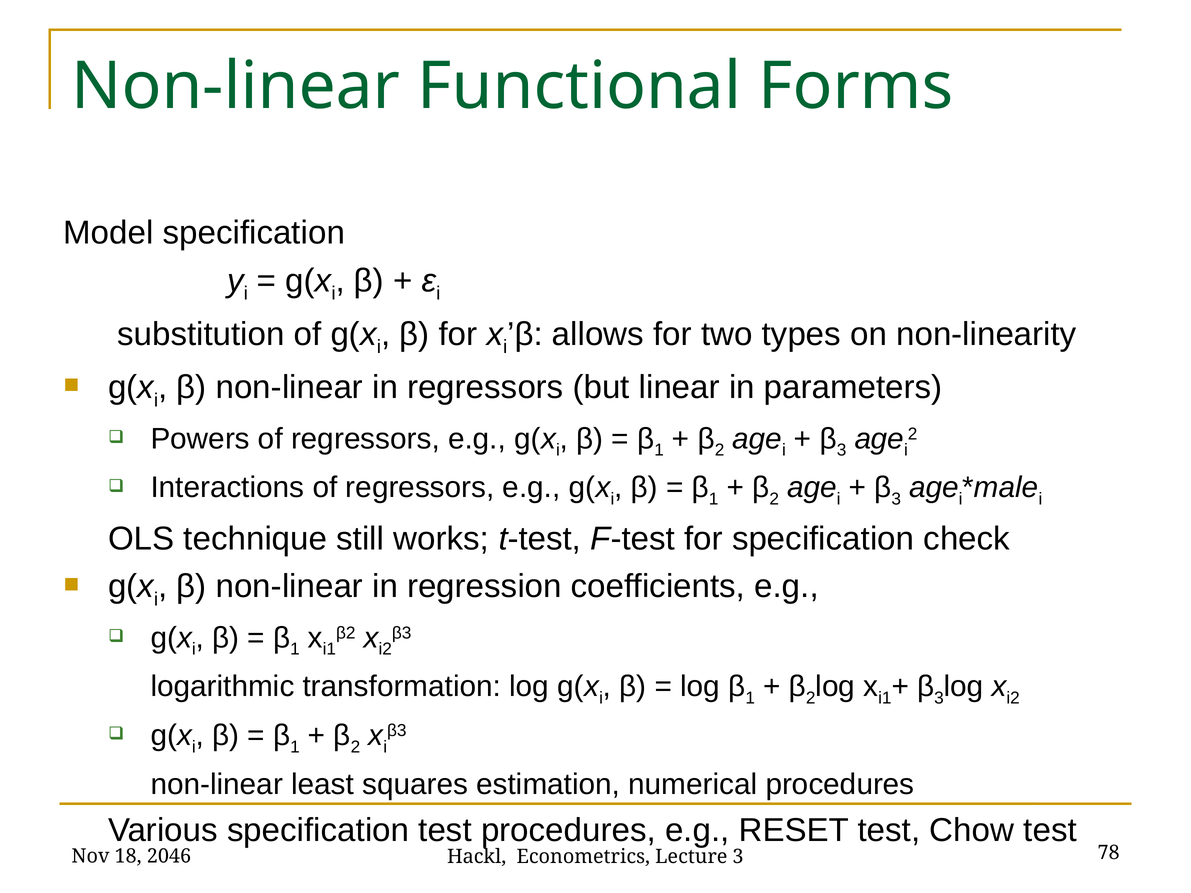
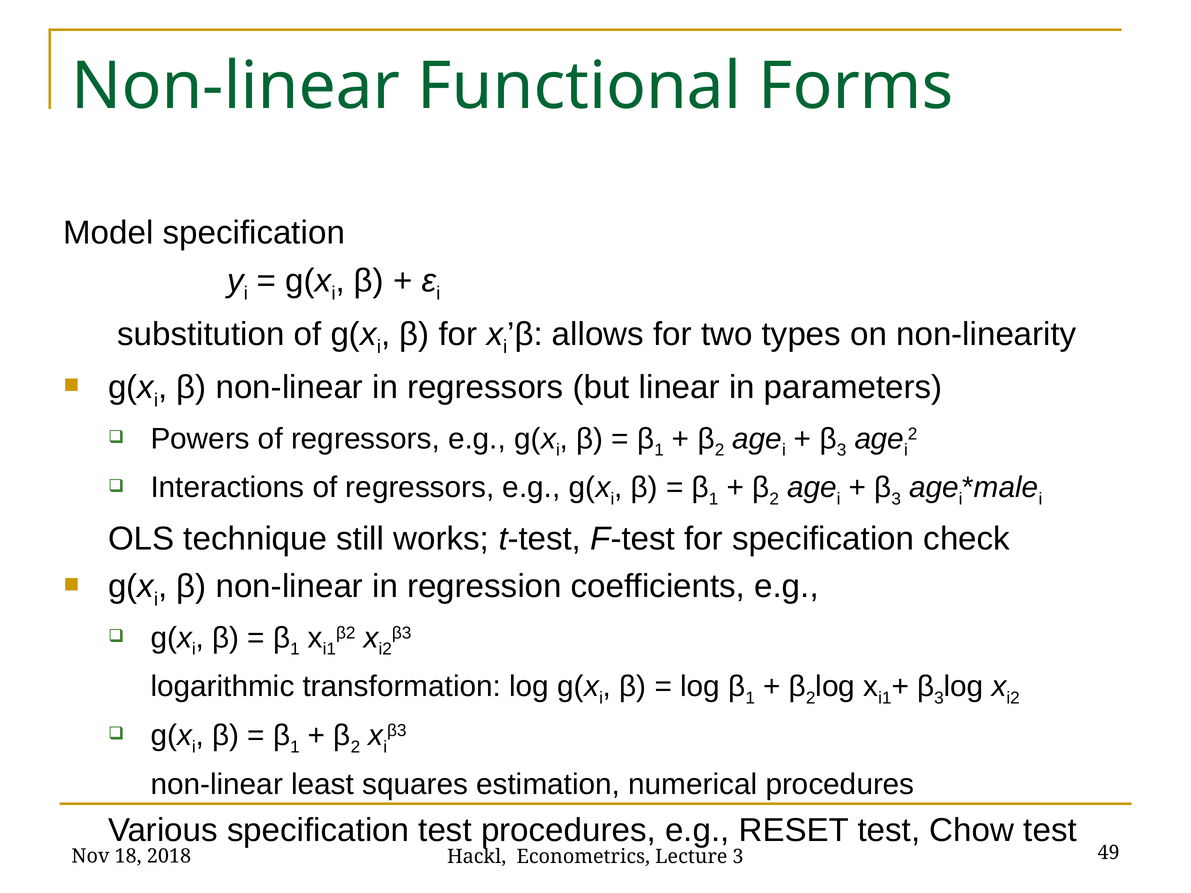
2046: 2046 -> 2018
78: 78 -> 49
